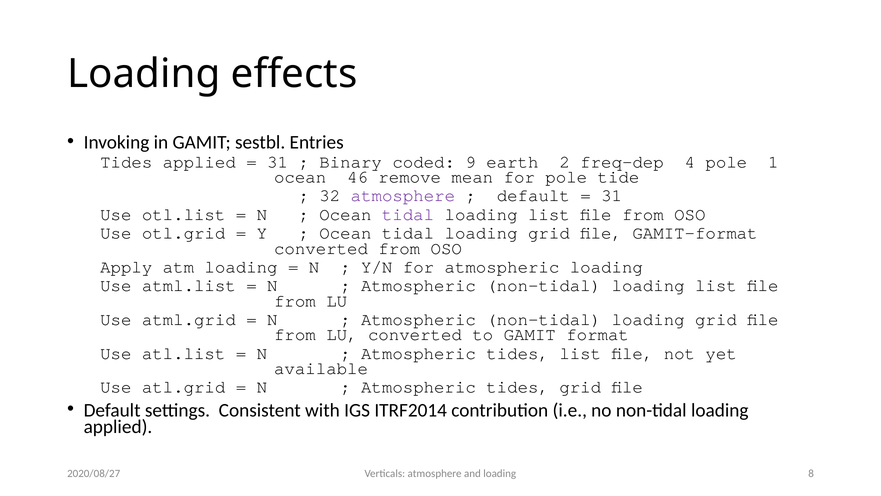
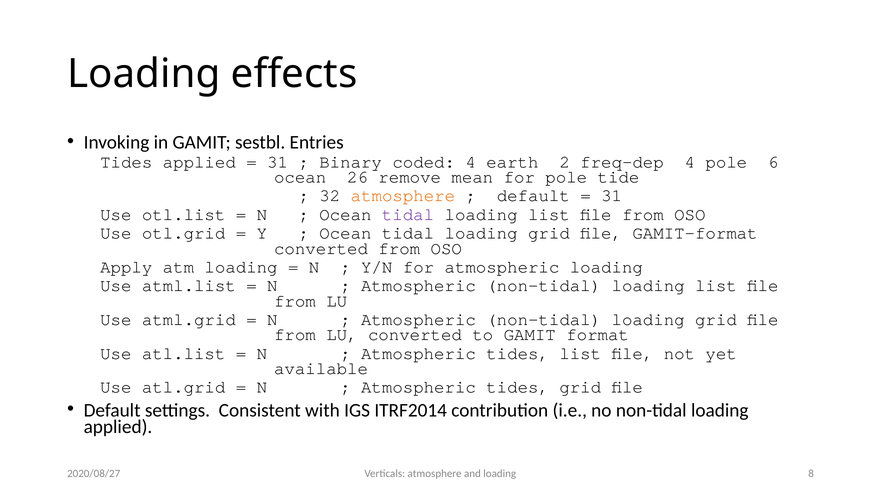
coded 9: 9 -> 4
1: 1 -> 6
46: 46 -> 26
atmosphere at (403, 196) colour: purple -> orange
